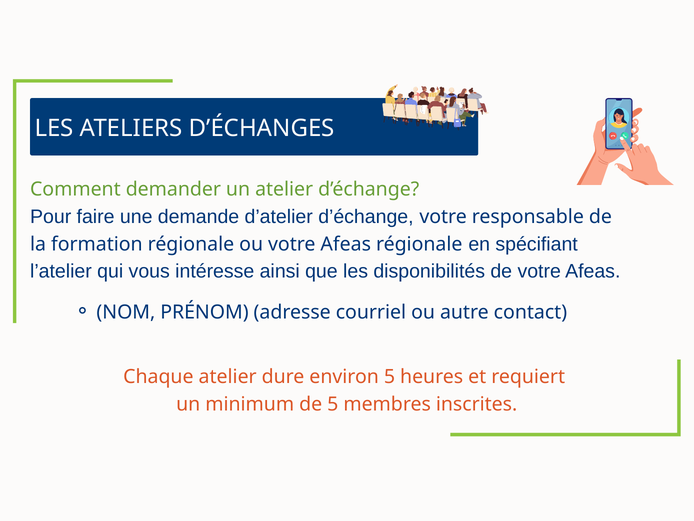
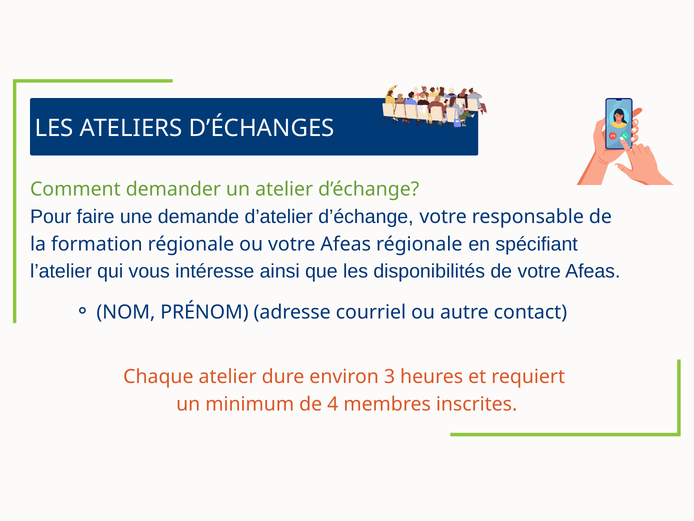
environ 5: 5 -> 3
de 5: 5 -> 4
